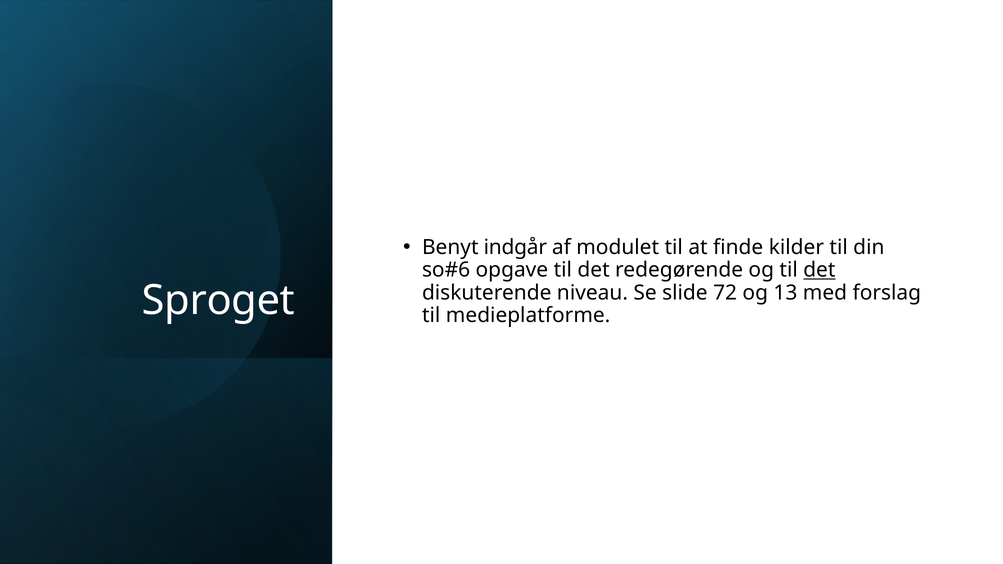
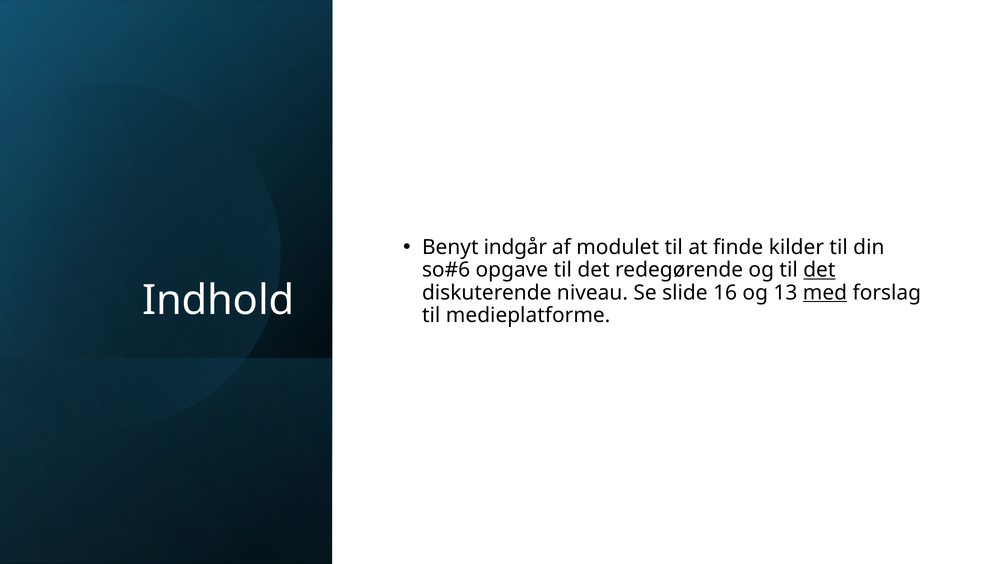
72: 72 -> 16
med underline: none -> present
Sproget: Sproget -> Indhold
